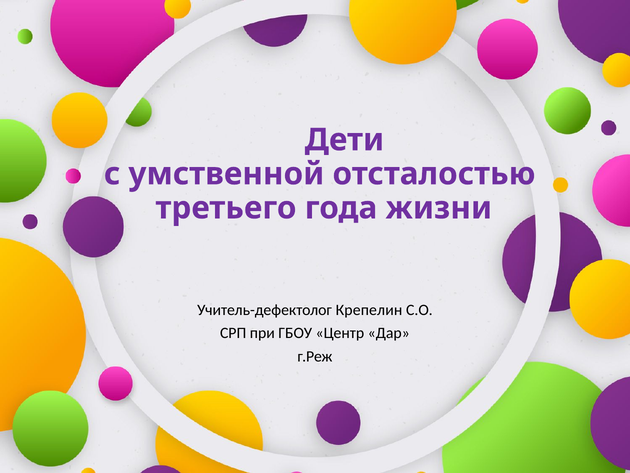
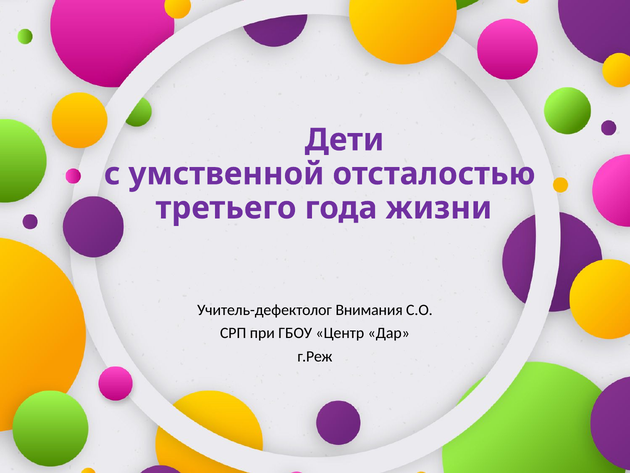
Крепелин: Крепелин -> Внимания
